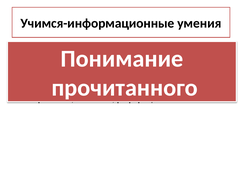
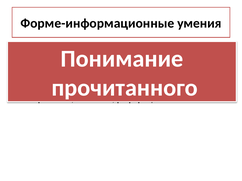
Учимся-информационные: Учимся-информационные -> Форме-информационные
